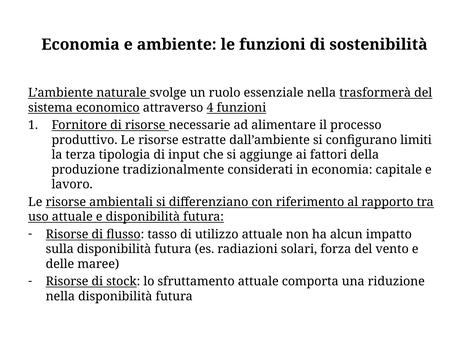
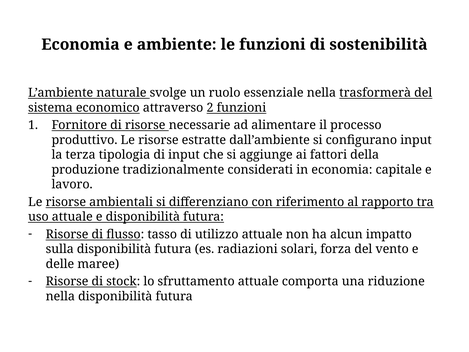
4: 4 -> 2
configurano limiti: limiti -> input
